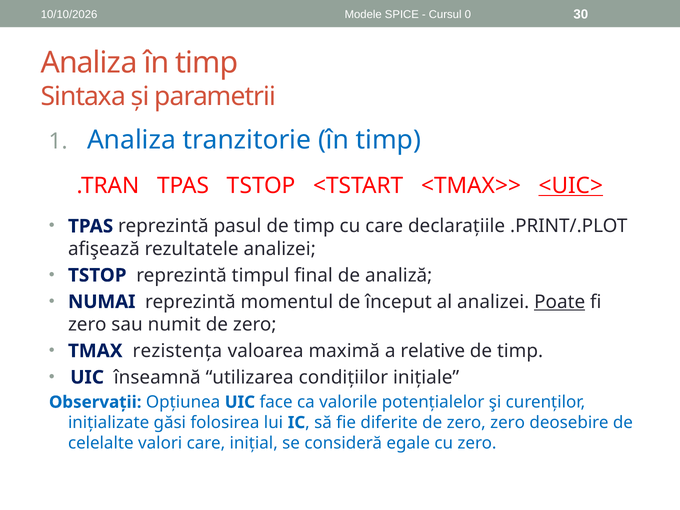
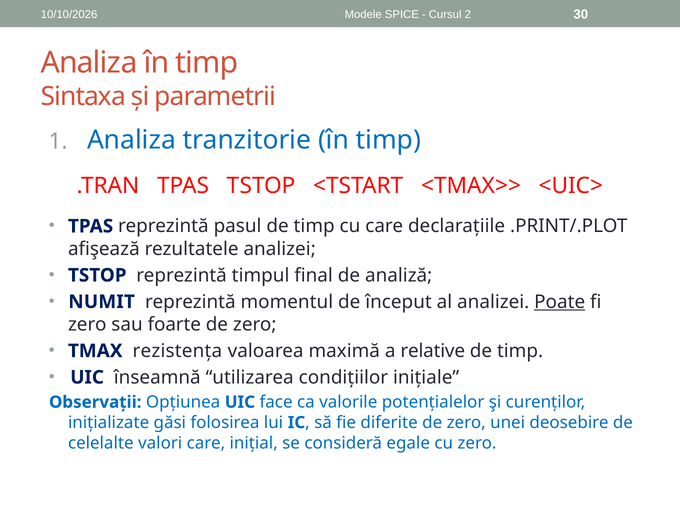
0: 0 -> 2
<UIC> underline: present -> none
NUMAI: NUMAI -> NUMIT
numit: numit -> foarte
zero zero: zero -> unei
